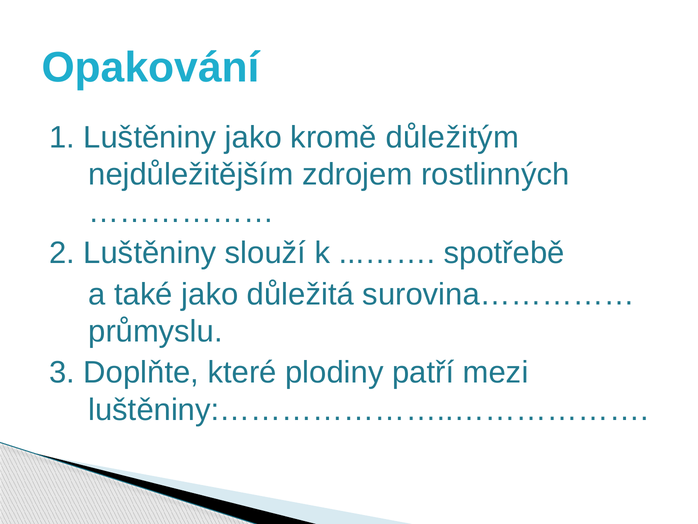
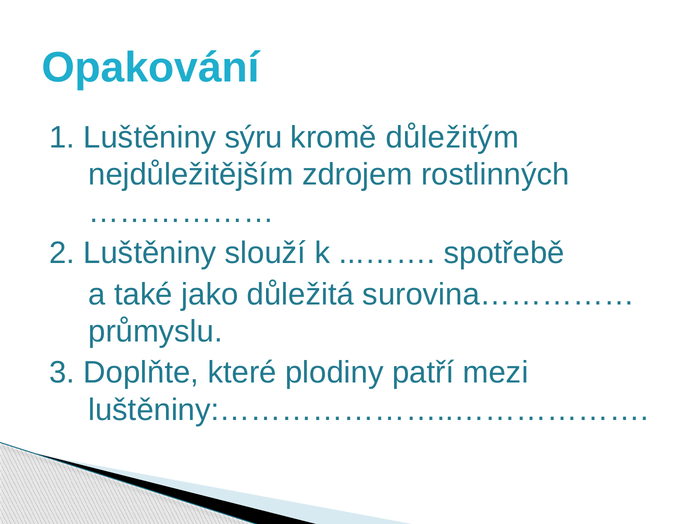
Luštěniny jako: jako -> sýru
